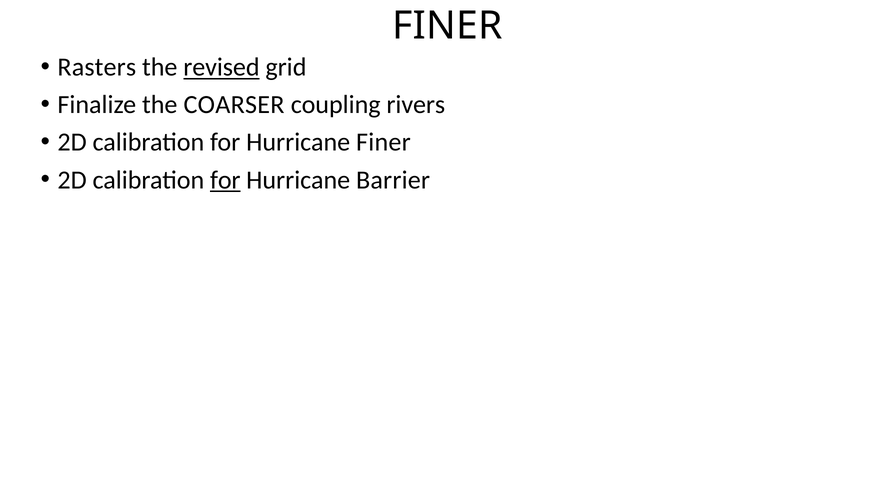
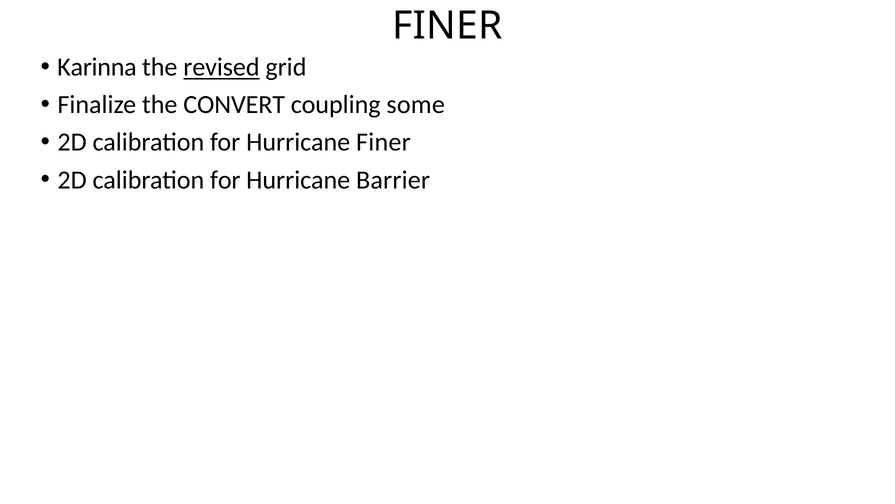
Rasters: Rasters -> Karinna
COARSER: COARSER -> CONVERT
rivers: rivers -> some
for at (225, 180) underline: present -> none
